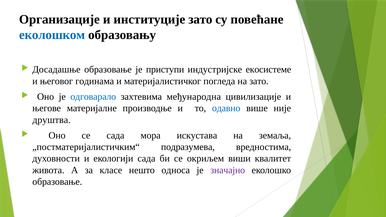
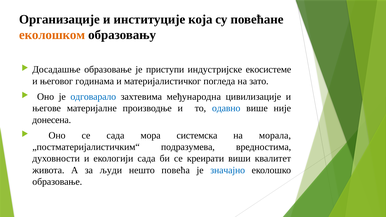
институције зато: зато -> која
еколошком colour: blue -> orange
друштва: друштва -> донесена
искустава: искустава -> системска
земаља: земаља -> морала
окриљем: окриљем -> креирати
класе: класе -> људи
односа: односа -> повећа
значајно colour: purple -> blue
